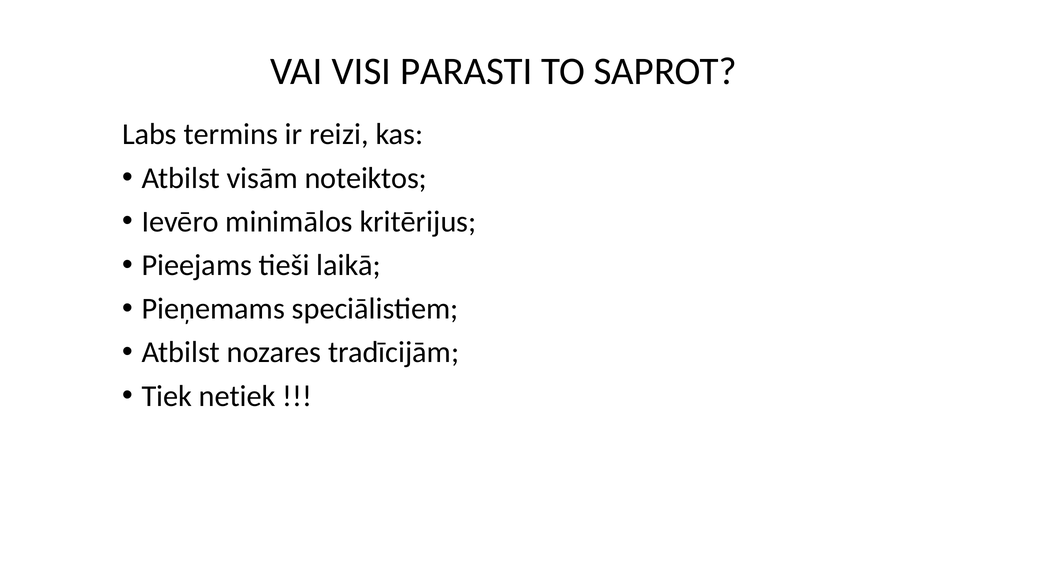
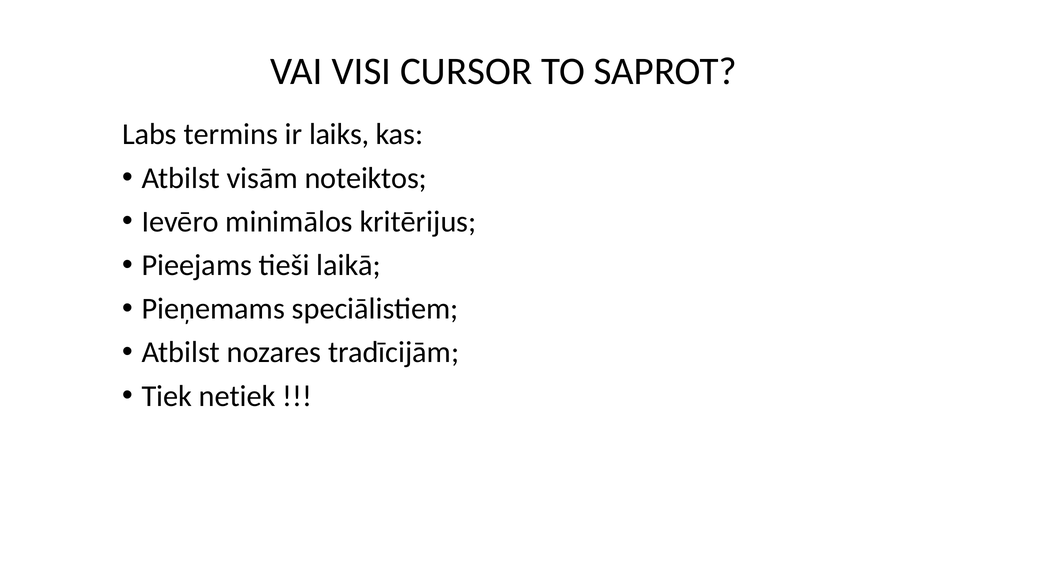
PARASTI: PARASTI -> CURSOR
reizi: reizi -> laiks
